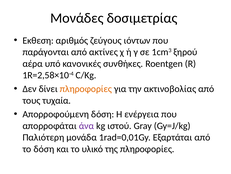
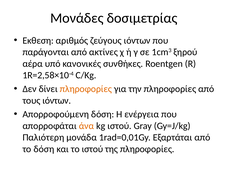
την ακτινοβολίας: ακτινοβολίας -> πληροφορίες
τους τυχαία: τυχαία -> ιόντων
άνα colour: purple -> orange
το υλικό: υλικό -> ιστού
